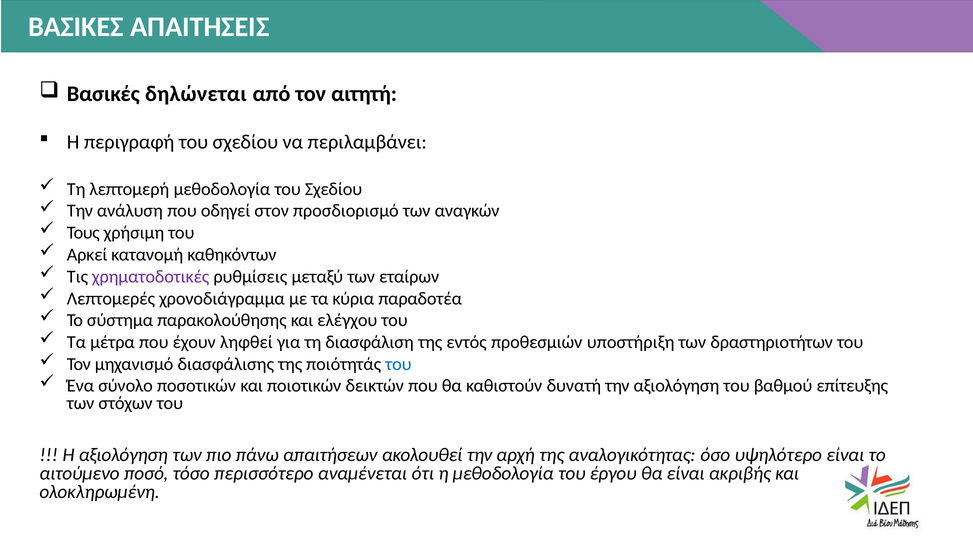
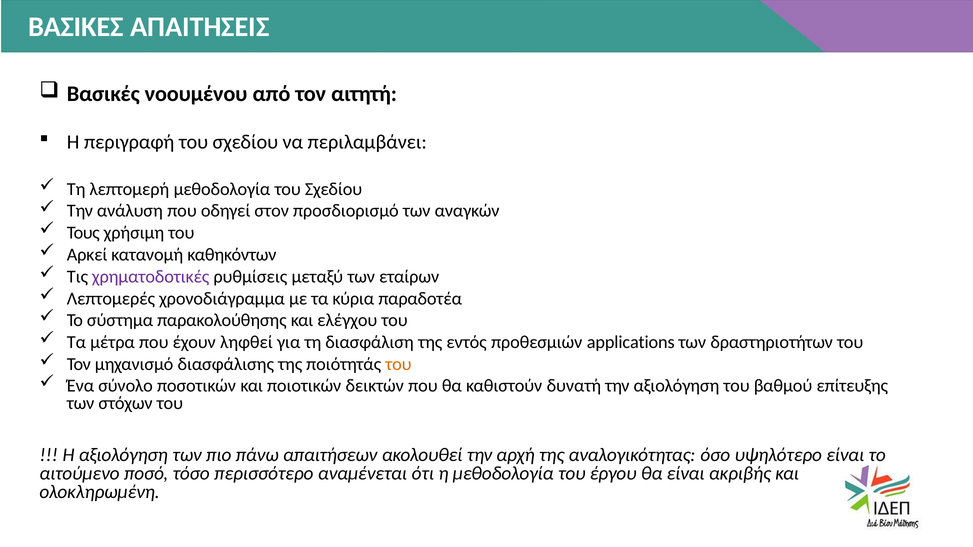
δηλώνεται: δηλώνεται -> νοουμένου
υποστήριξη: υποστήριξη -> applications
του at (398, 364) colour: blue -> orange
